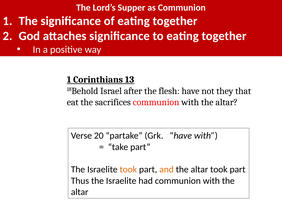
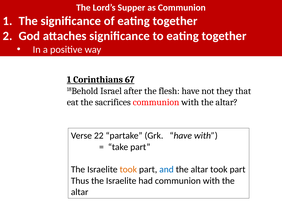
13: 13 -> 67
20: 20 -> 22
and colour: orange -> blue
